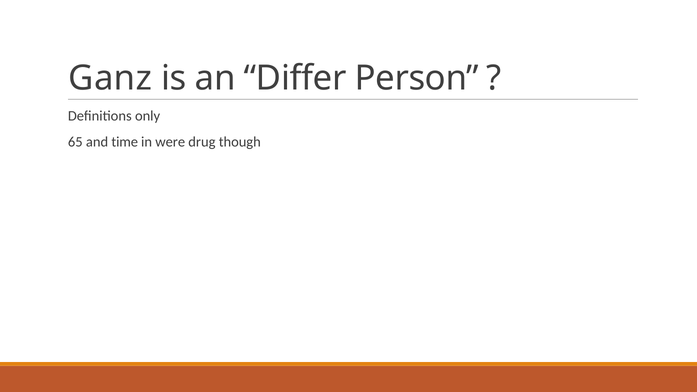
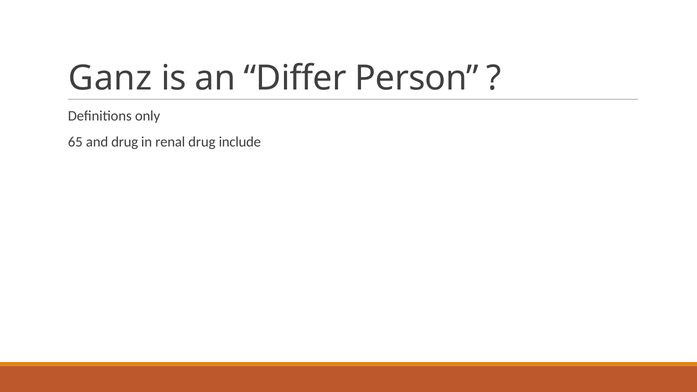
and time: time -> drug
were: were -> renal
though: though -> include
